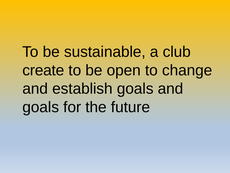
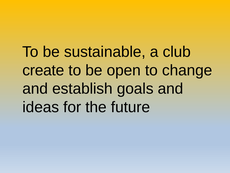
goals at (41, 107): goals -> ideas
